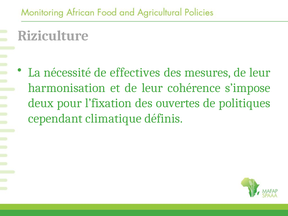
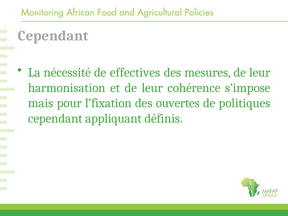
Riziculture at (53, 36): Riziculture -> Cependant
deux: deux -> mais
climatique: climatique -> appliquant
